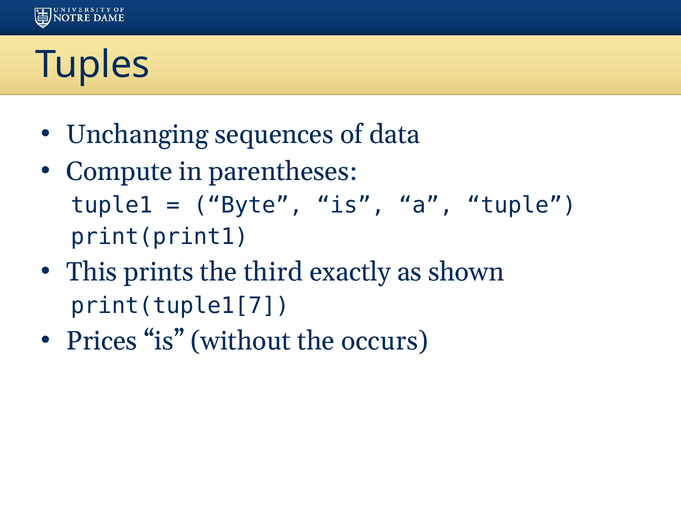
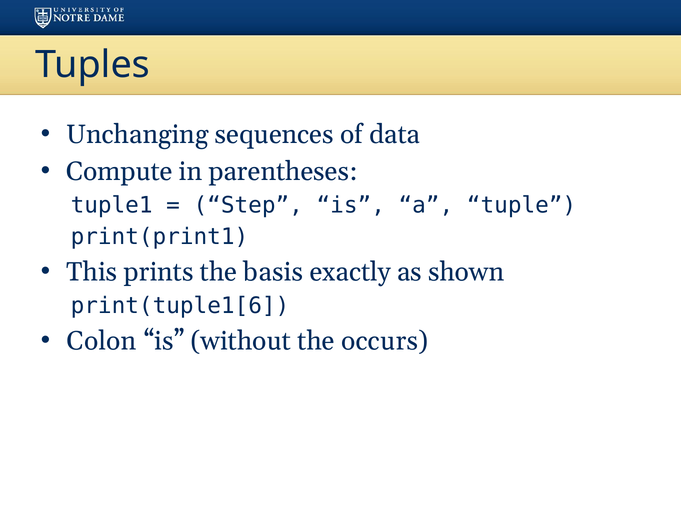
Byte: Byte -> Step
third: third -> basis
print(tuple1[7: print(tuple1[7 -> print(tuple1[6
Prices: Prices -> Colon
